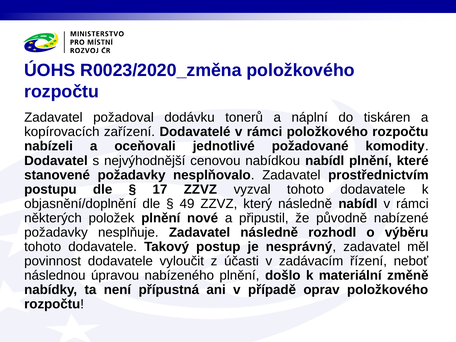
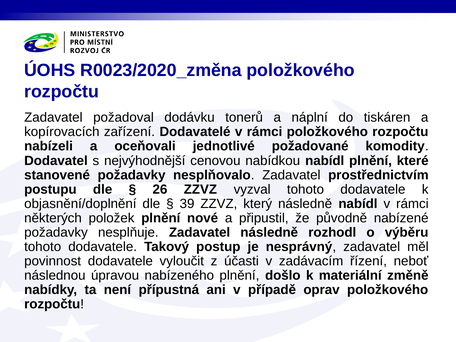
17: 17 -> 26
49: 49 -> 39
